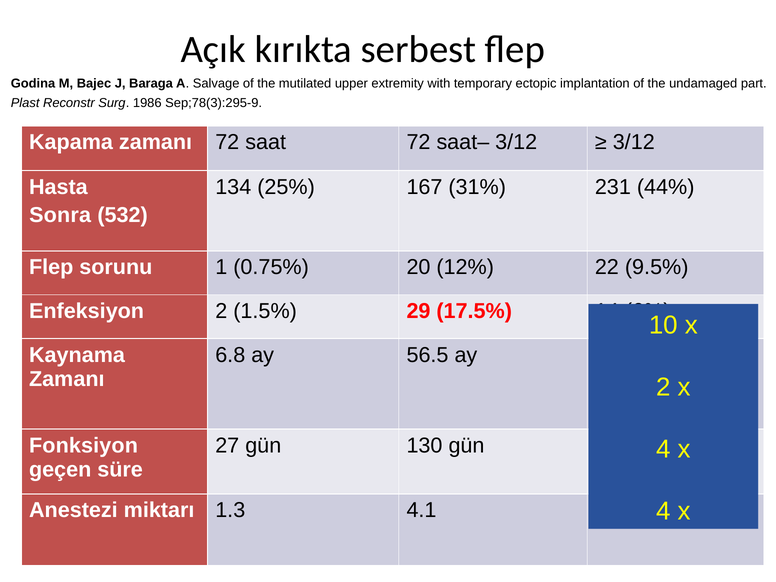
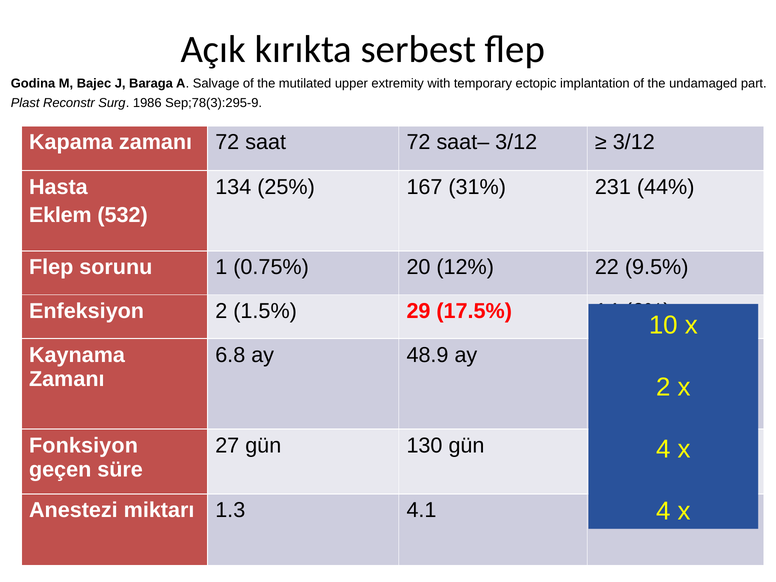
Sonra: Sonra -> Eklem
56.5: 56.5 -> 48.9
